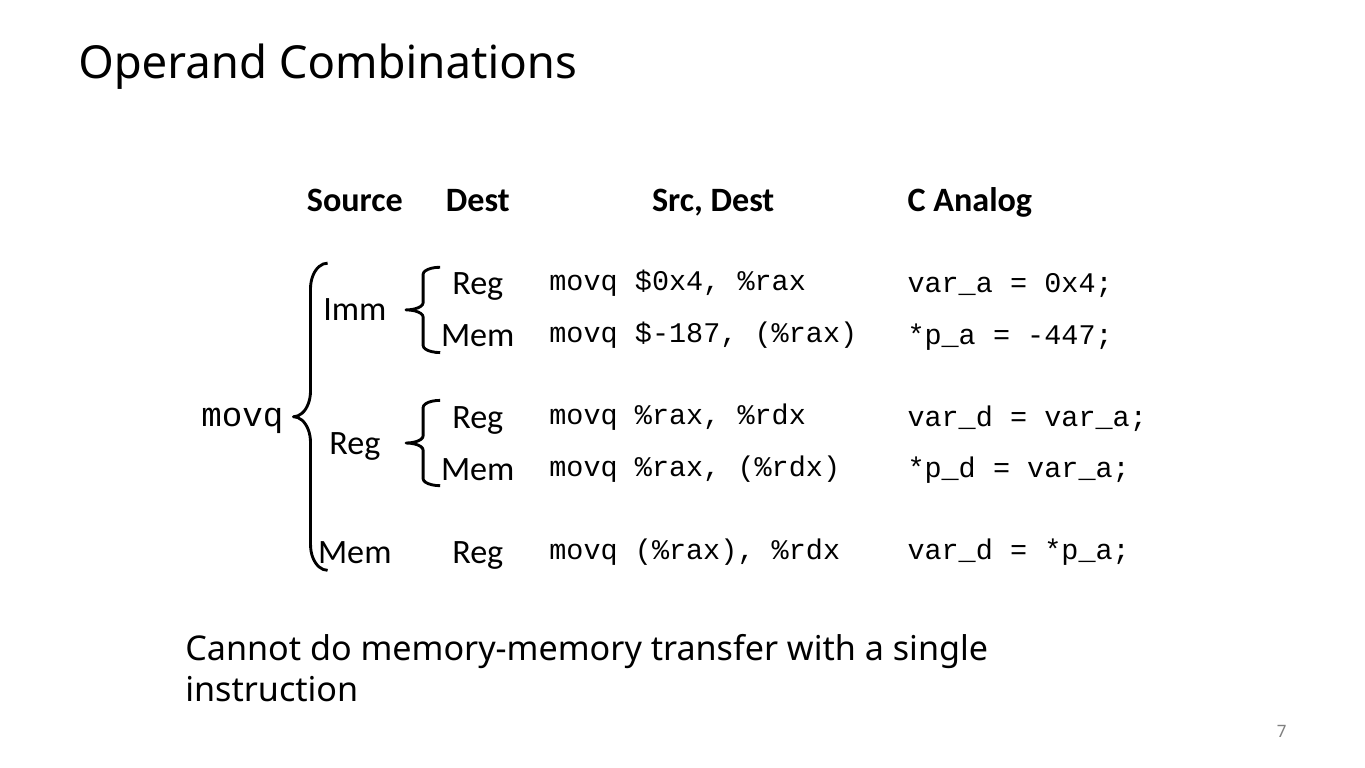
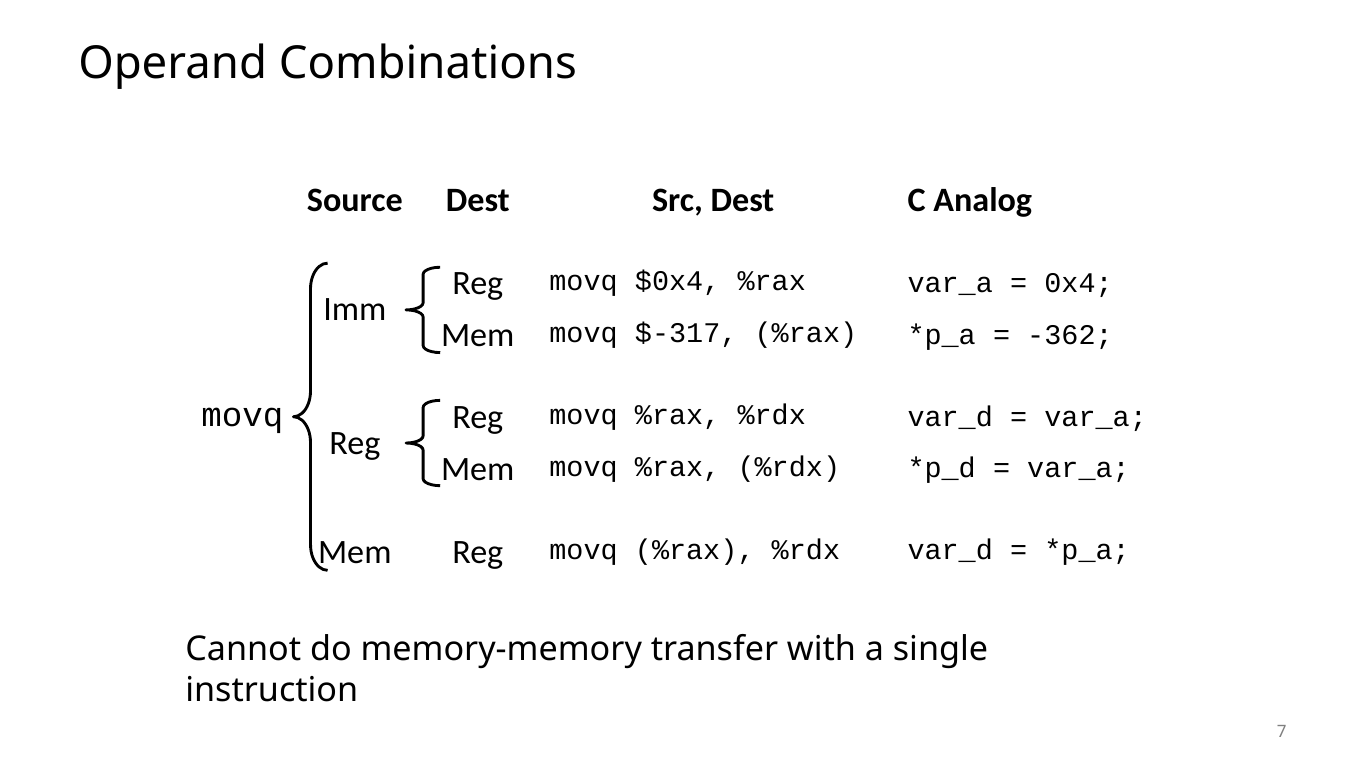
$-187: $-187 -> $-317
-447: -447 -> -362
